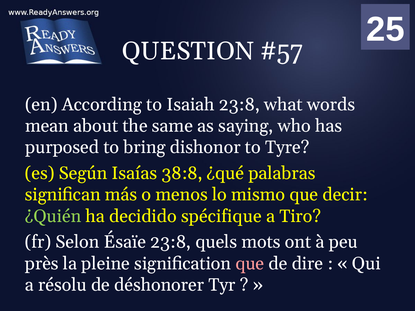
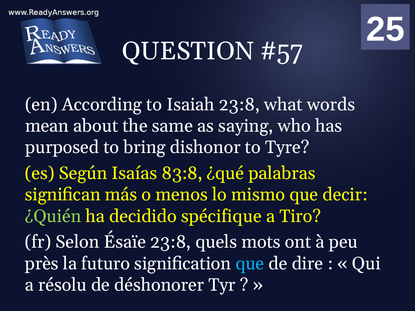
38:8: 38:8 -> 83:8
pleine: pleine -> futuro
que at (250, 264) colour: pink -> light blue
